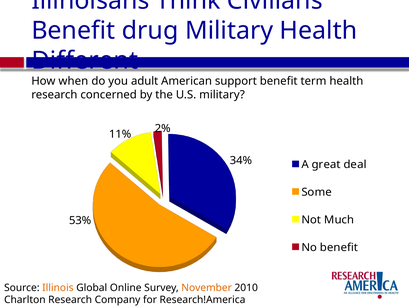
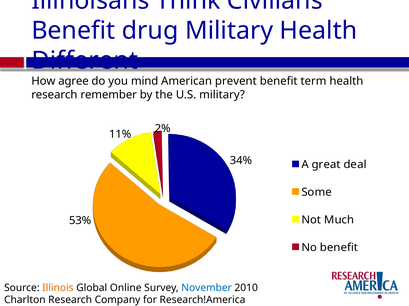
when: when -> agree
adult: adult -> mind
support: support -> prevent
concerned: concerned -> remember
November colour: orange -> blue
